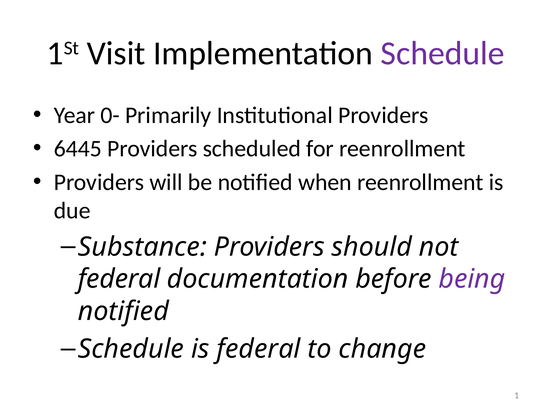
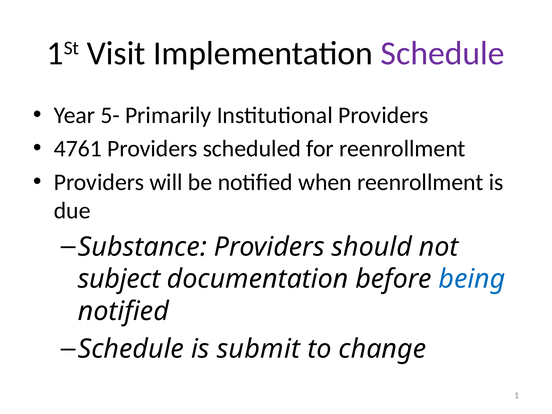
0-: 0- -> 5-
6445: 6445 -> 4761
federal at (119, 279): federal -> subject
being colour: purple -> blue
is federal: federal -> submit
